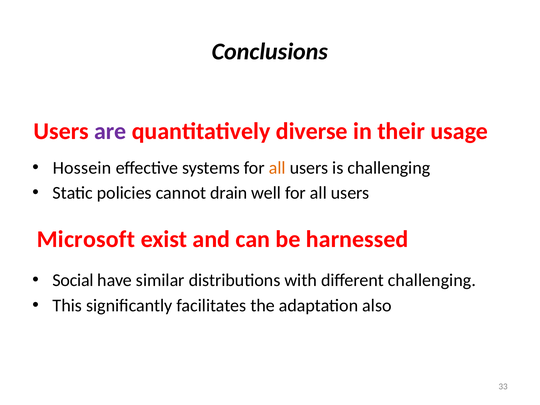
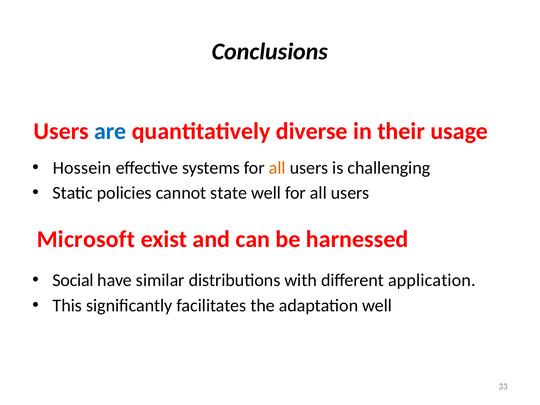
are colour: purple -> blue
drain: drain -> state
different challenging: challenging -> application
adaptation also: also -> well
